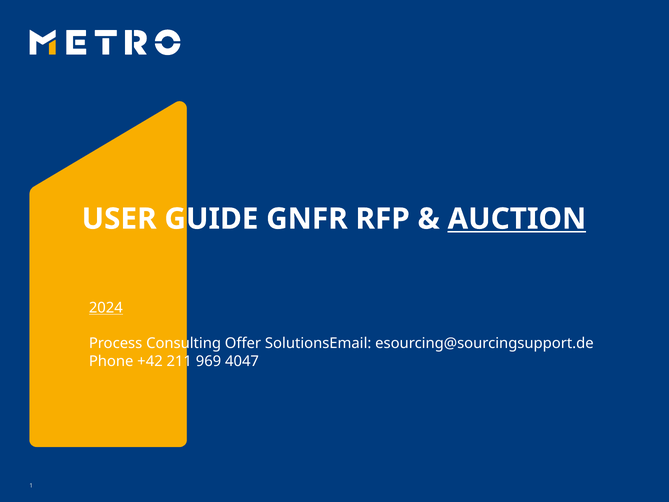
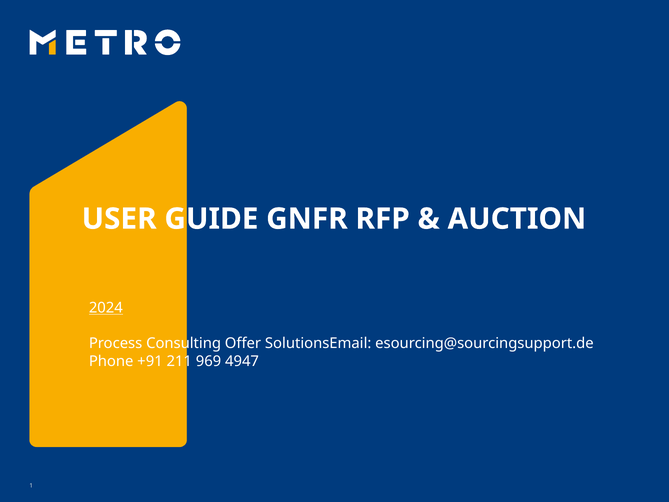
AUCTION underline: present -> none
+42: +42 -> +91
4047: 4047 -> 4947
